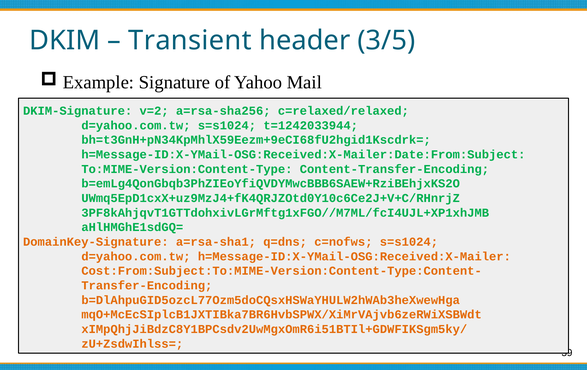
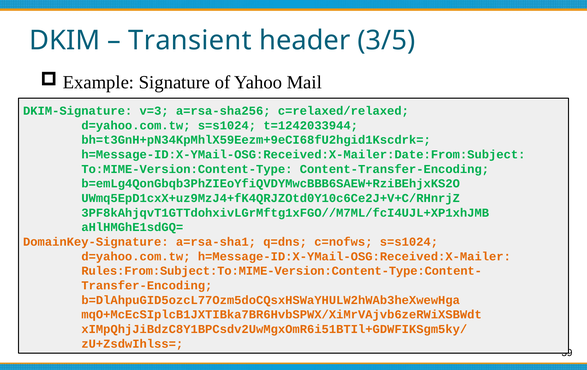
v=2: v=2 -> v=3
Cost:From:Subject:To:MIME-Version:Content-Type:Content-: Cost:From:Subject:To:MIME-Version:Content-Type:Content- -> Rules:From:Subject:To:MIME-Version:Content-Type:Content-
